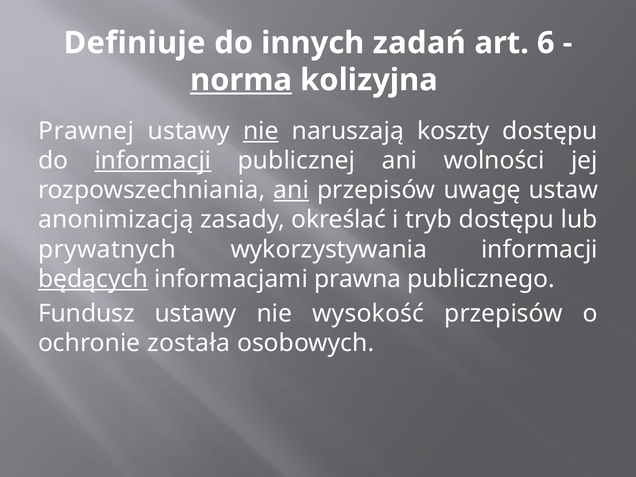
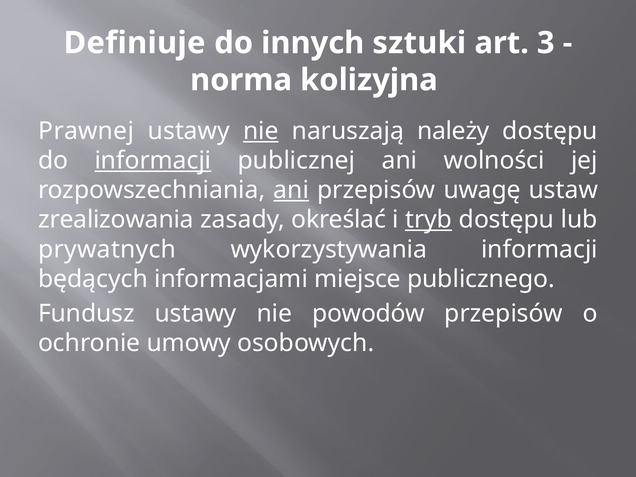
zadań: zadań -> sztuki
6: 6 -> 3
norma underline: present -> none
koszty: koszty -> należy
anonimizacją: anonimizacją -> zrealizowania
tryb underline: none -> present
będących underline: present -> none
prawna: prawna -> miejsce
wysokość: wysokość -> powodów
została: została -> umowy
